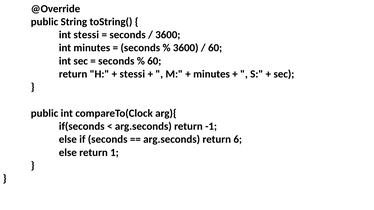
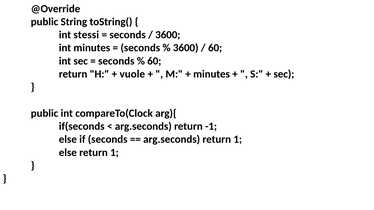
stessi at (132, 74): stessi -> vuole
arg.seconds return 6: 6 -> 1
